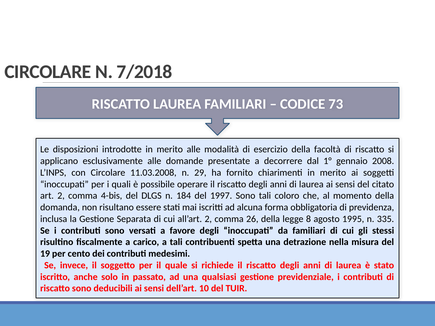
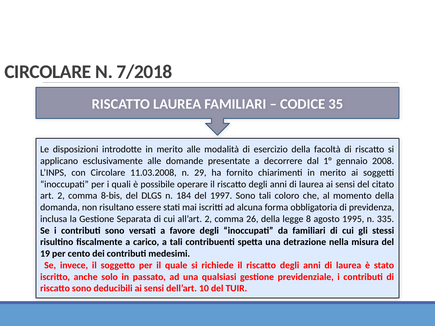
73: 73 -> 35
4-bis: 4-bis -> 8-bis
